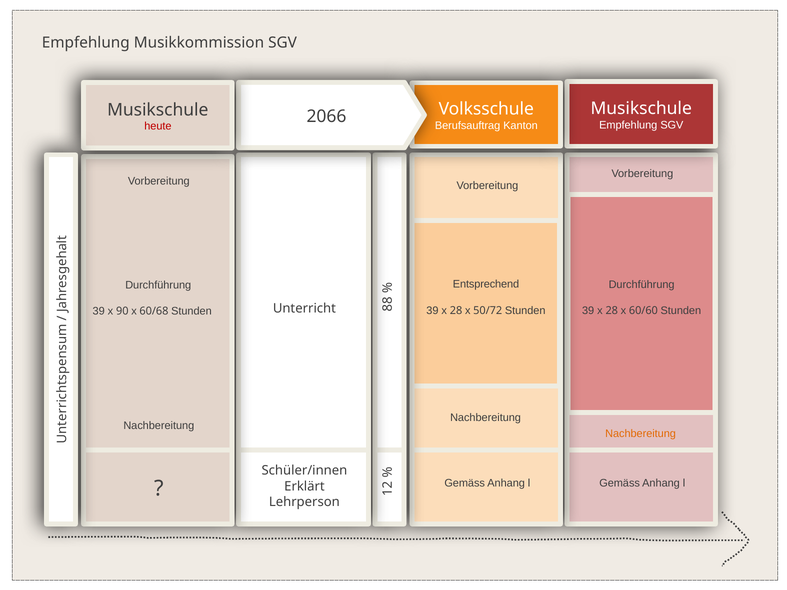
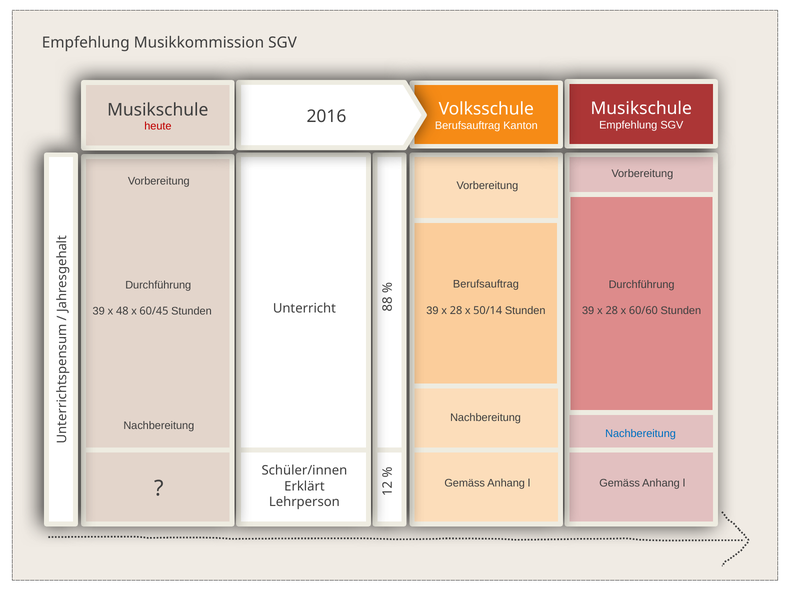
2066: 2066 -> 2016
Entsprechend at (486, 284): Entsprechend -> Berufsauftrag
50/72: 50/72 -> 50/14
90: 90 -> 48
60/68: 60/68 -> 60/45
Nachbereitung at (641, 434) colour: orange -> blue
